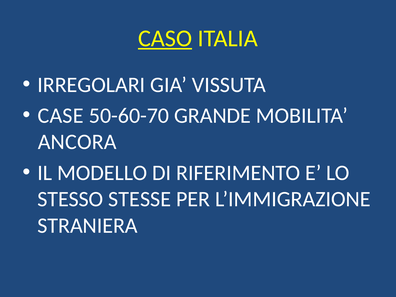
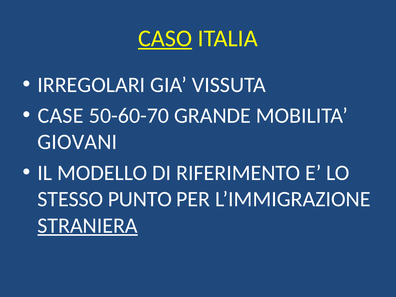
ANCORA: ANCORA -> GIOVANI
STESSE: STESSE -> PUNTO
STRANIERA underline: none -> present
